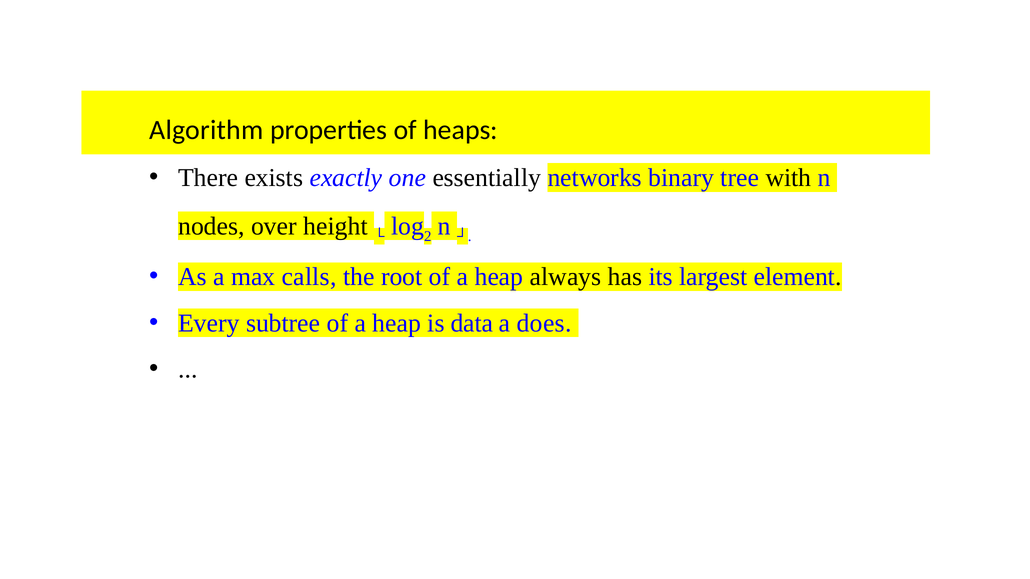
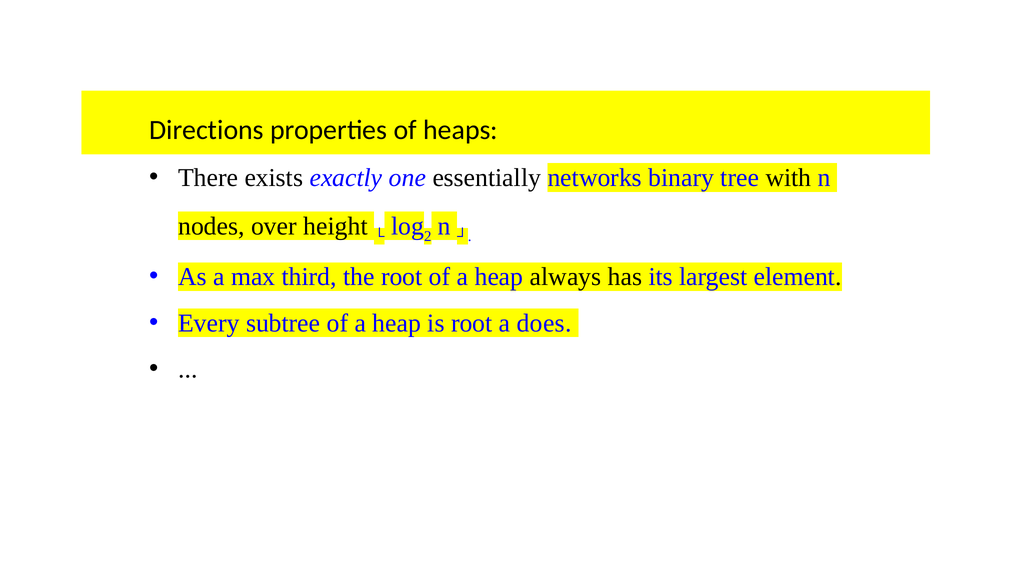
Algorithm: Algorithm -> Directions
calls: calls -> third
is data: data -> root
